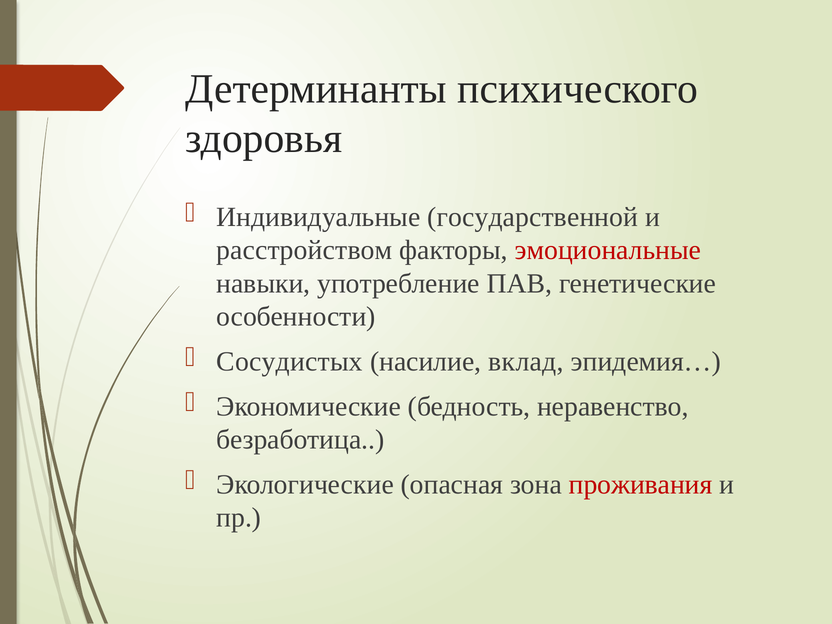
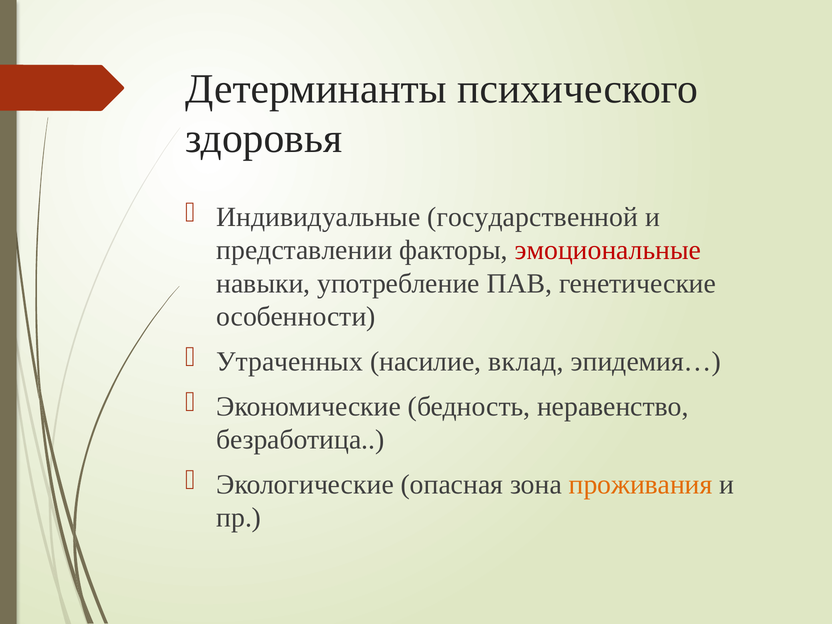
расстройством: расстройством -> представлении
Сосудистых: Сосудистых -> Утраченных
проживания colour: red -> orange
